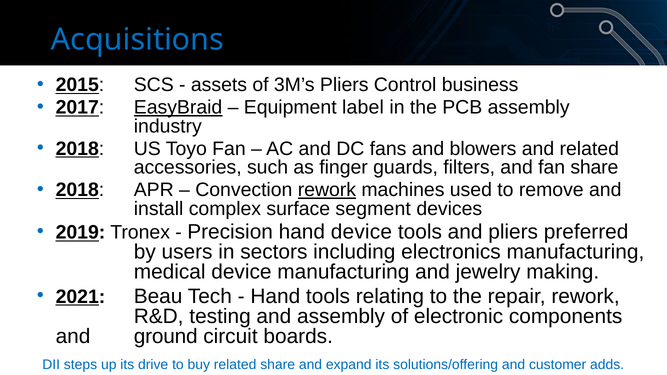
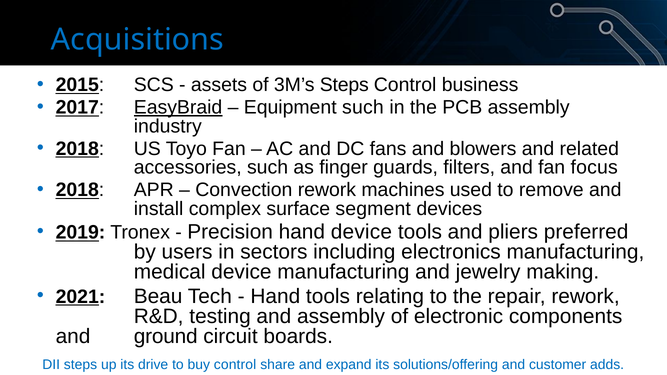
3M’s Pliers: Pliers -> Steps
Equipment label: label -> such
fan share: share -> focus
rework at (327, 190) underline: present -> none
buy related: related -> control
